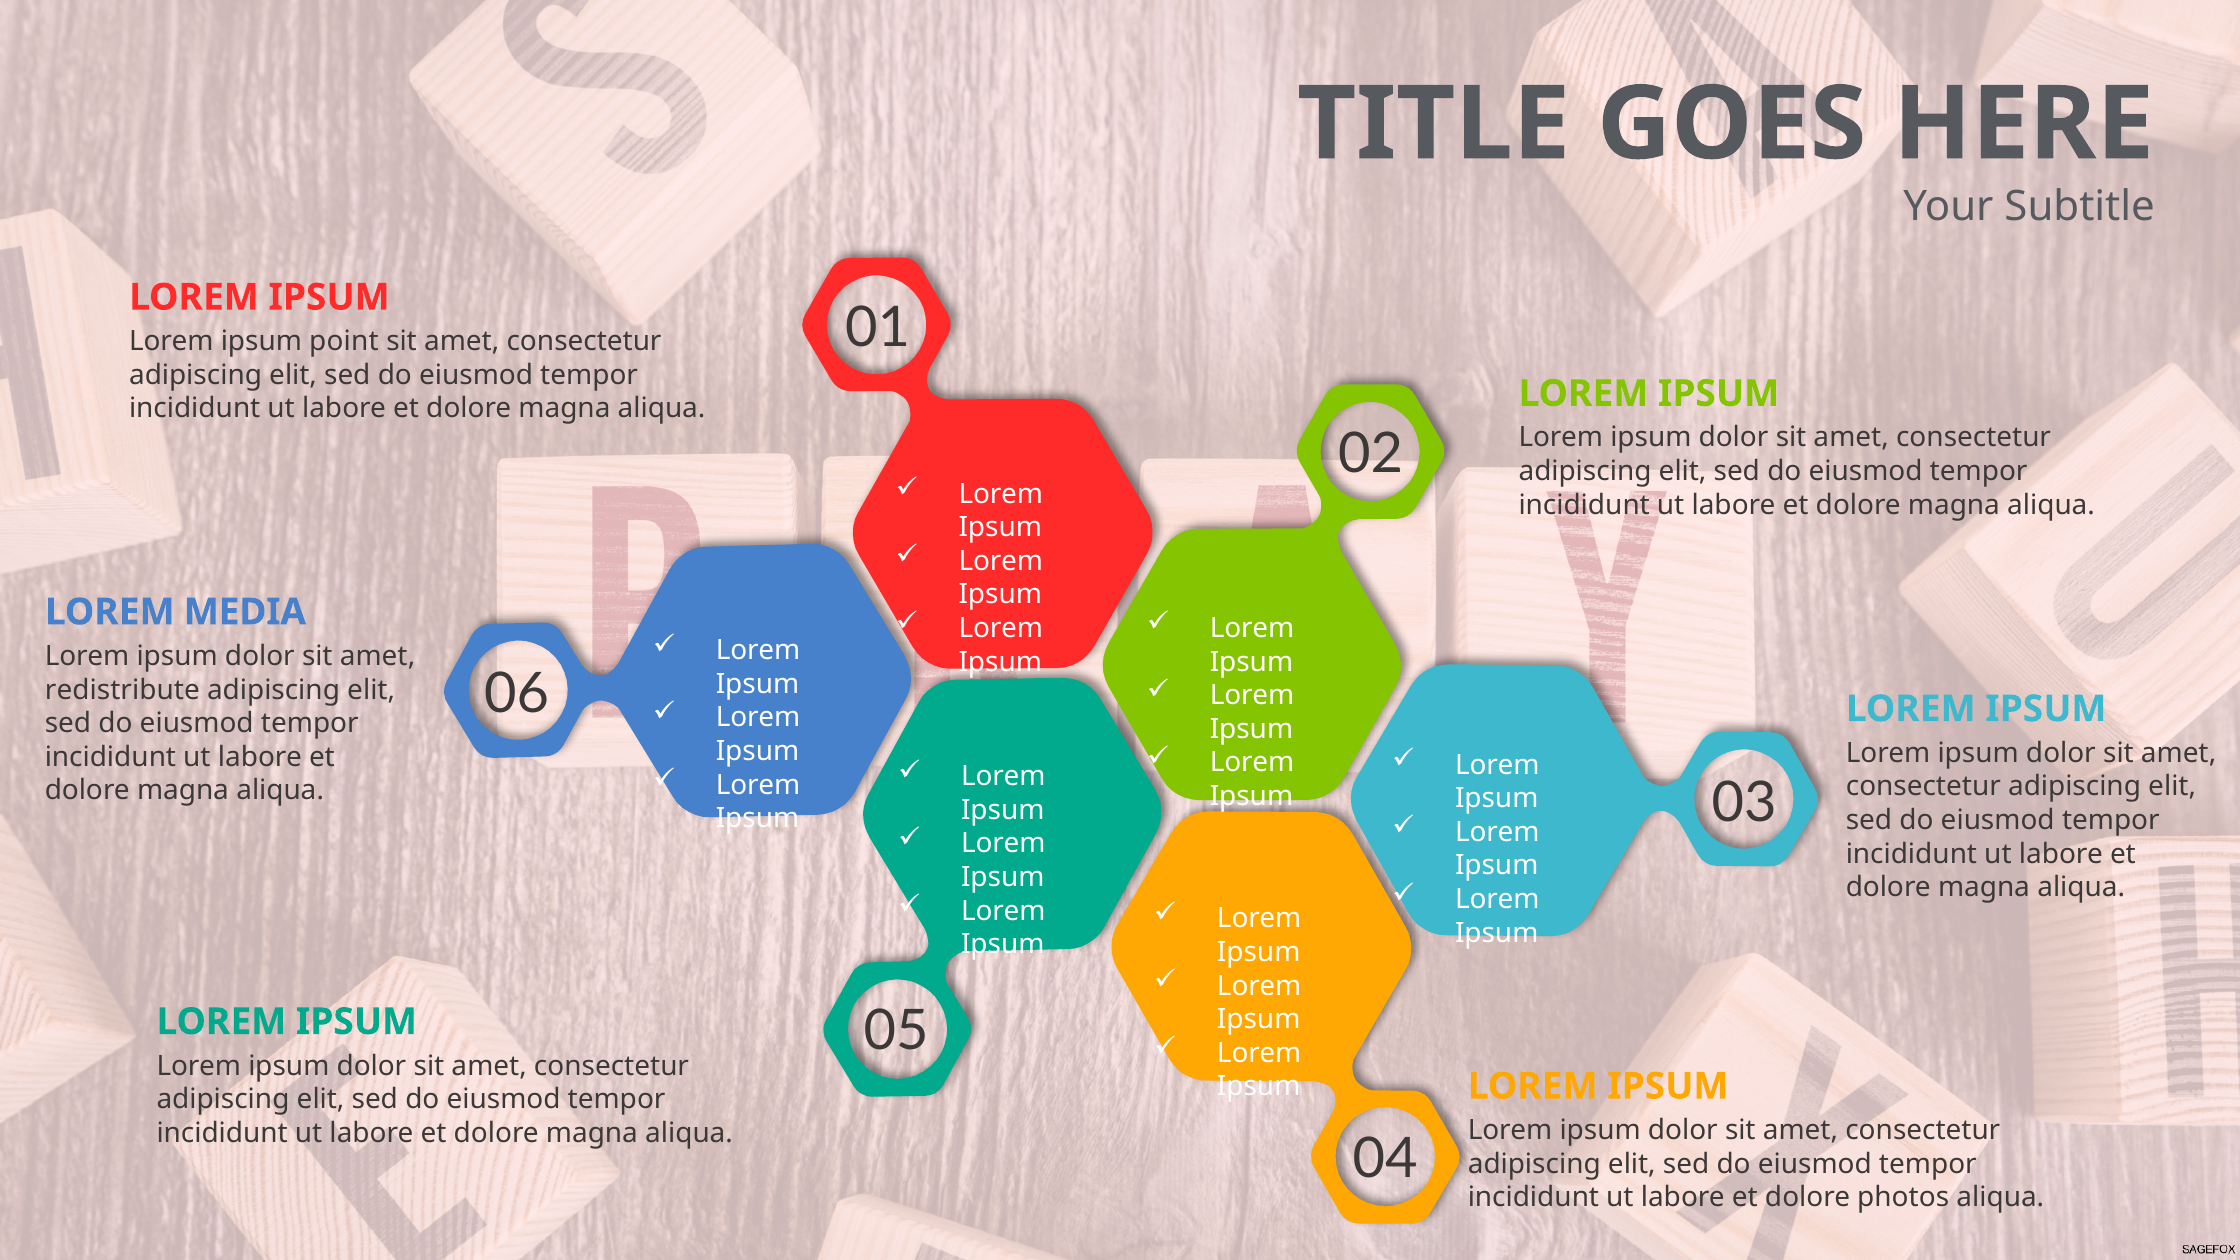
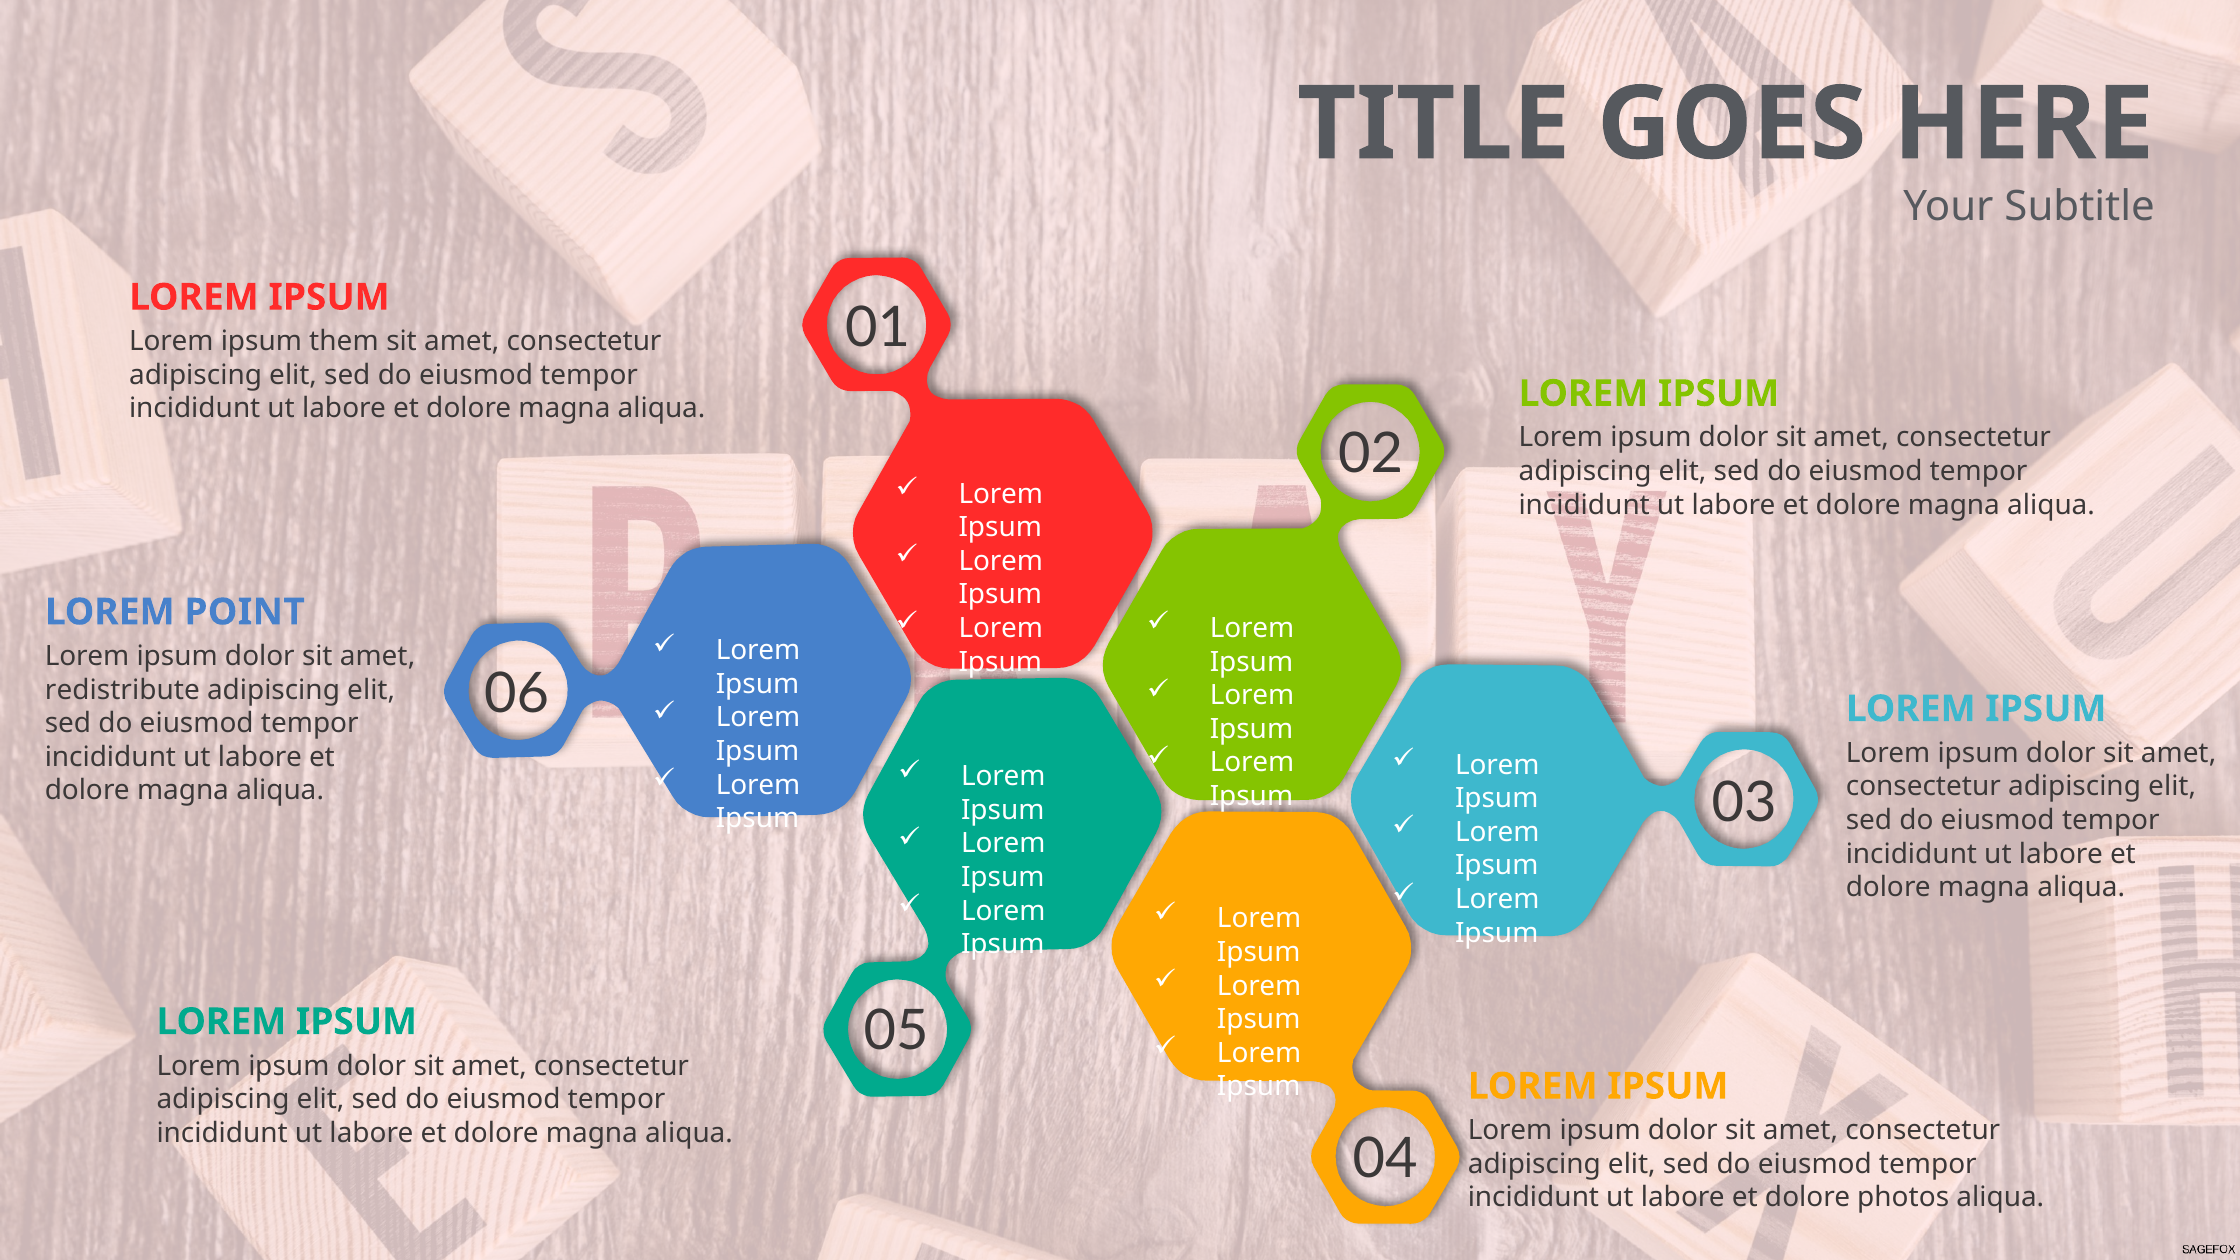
point: point -> them
MEDIA: MEDIA -> POINT
